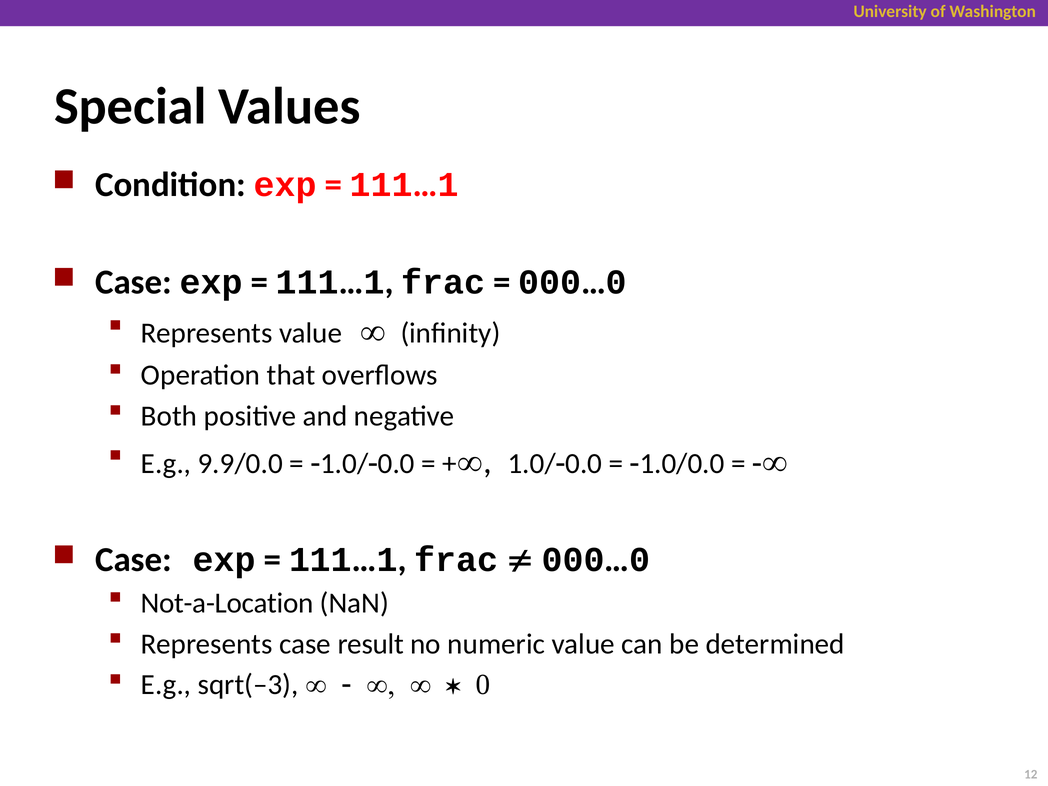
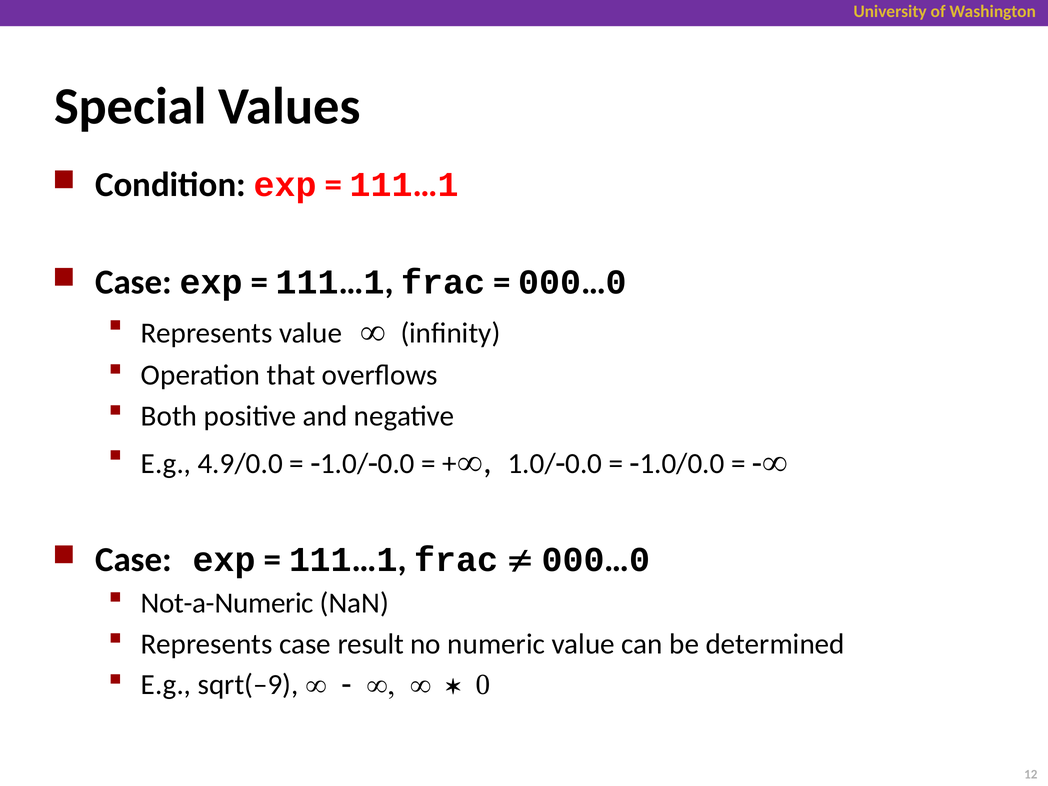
9.9/0.0: 9.9/0.0 -> 4.9/0.0
Not-a-Location: Not-a-Location -> Not-a-Numeric
sqrt(–3: sqrt(–3 -> sqrt(–9
